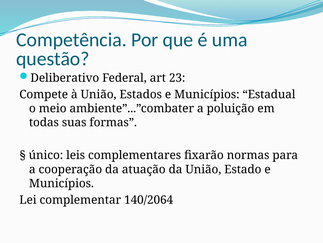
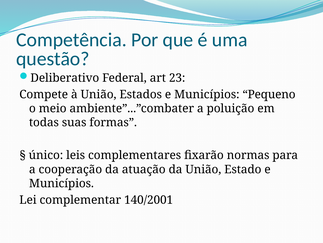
Estadual: Estadual -> Pequeno
140/2064: 140/2064 -> 140/2001
